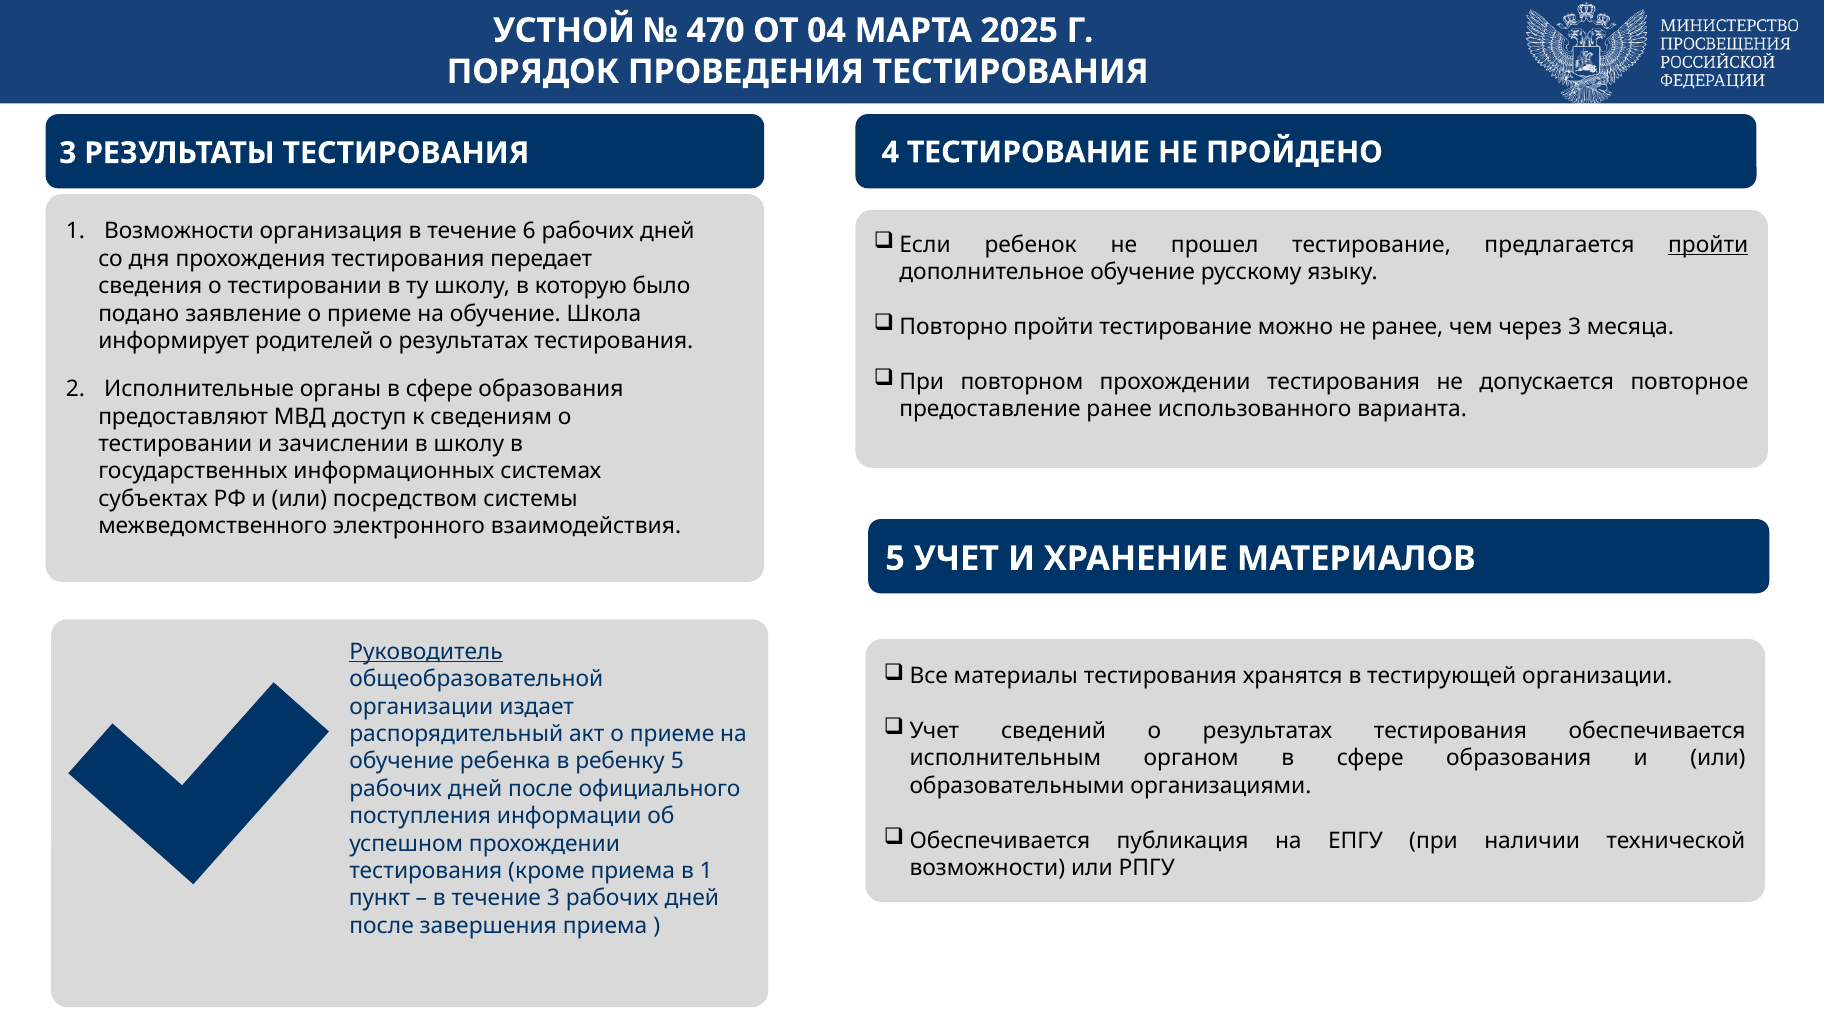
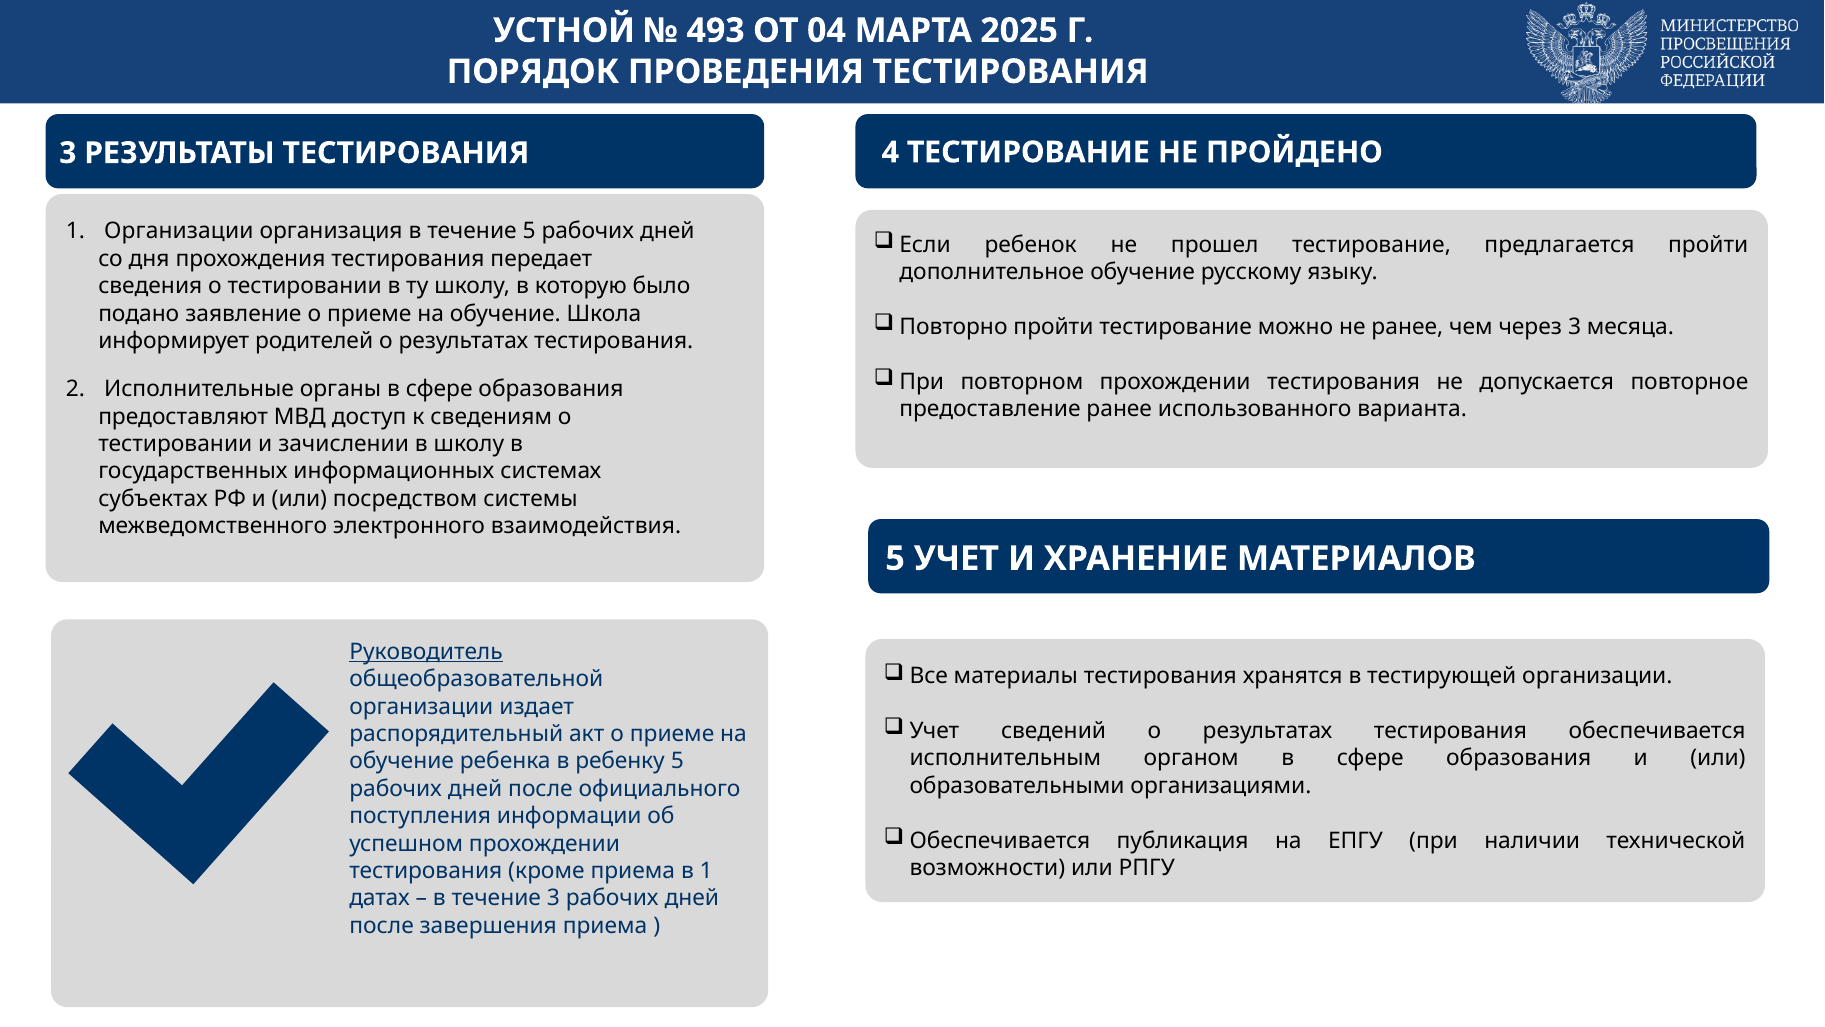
470: 470 -> 493
1 Возможности: Возможности -> Организации
течение 6: 6 -> 5
пройти at (1708, 244) underline: present -> none
пункт: пункт -> датах
